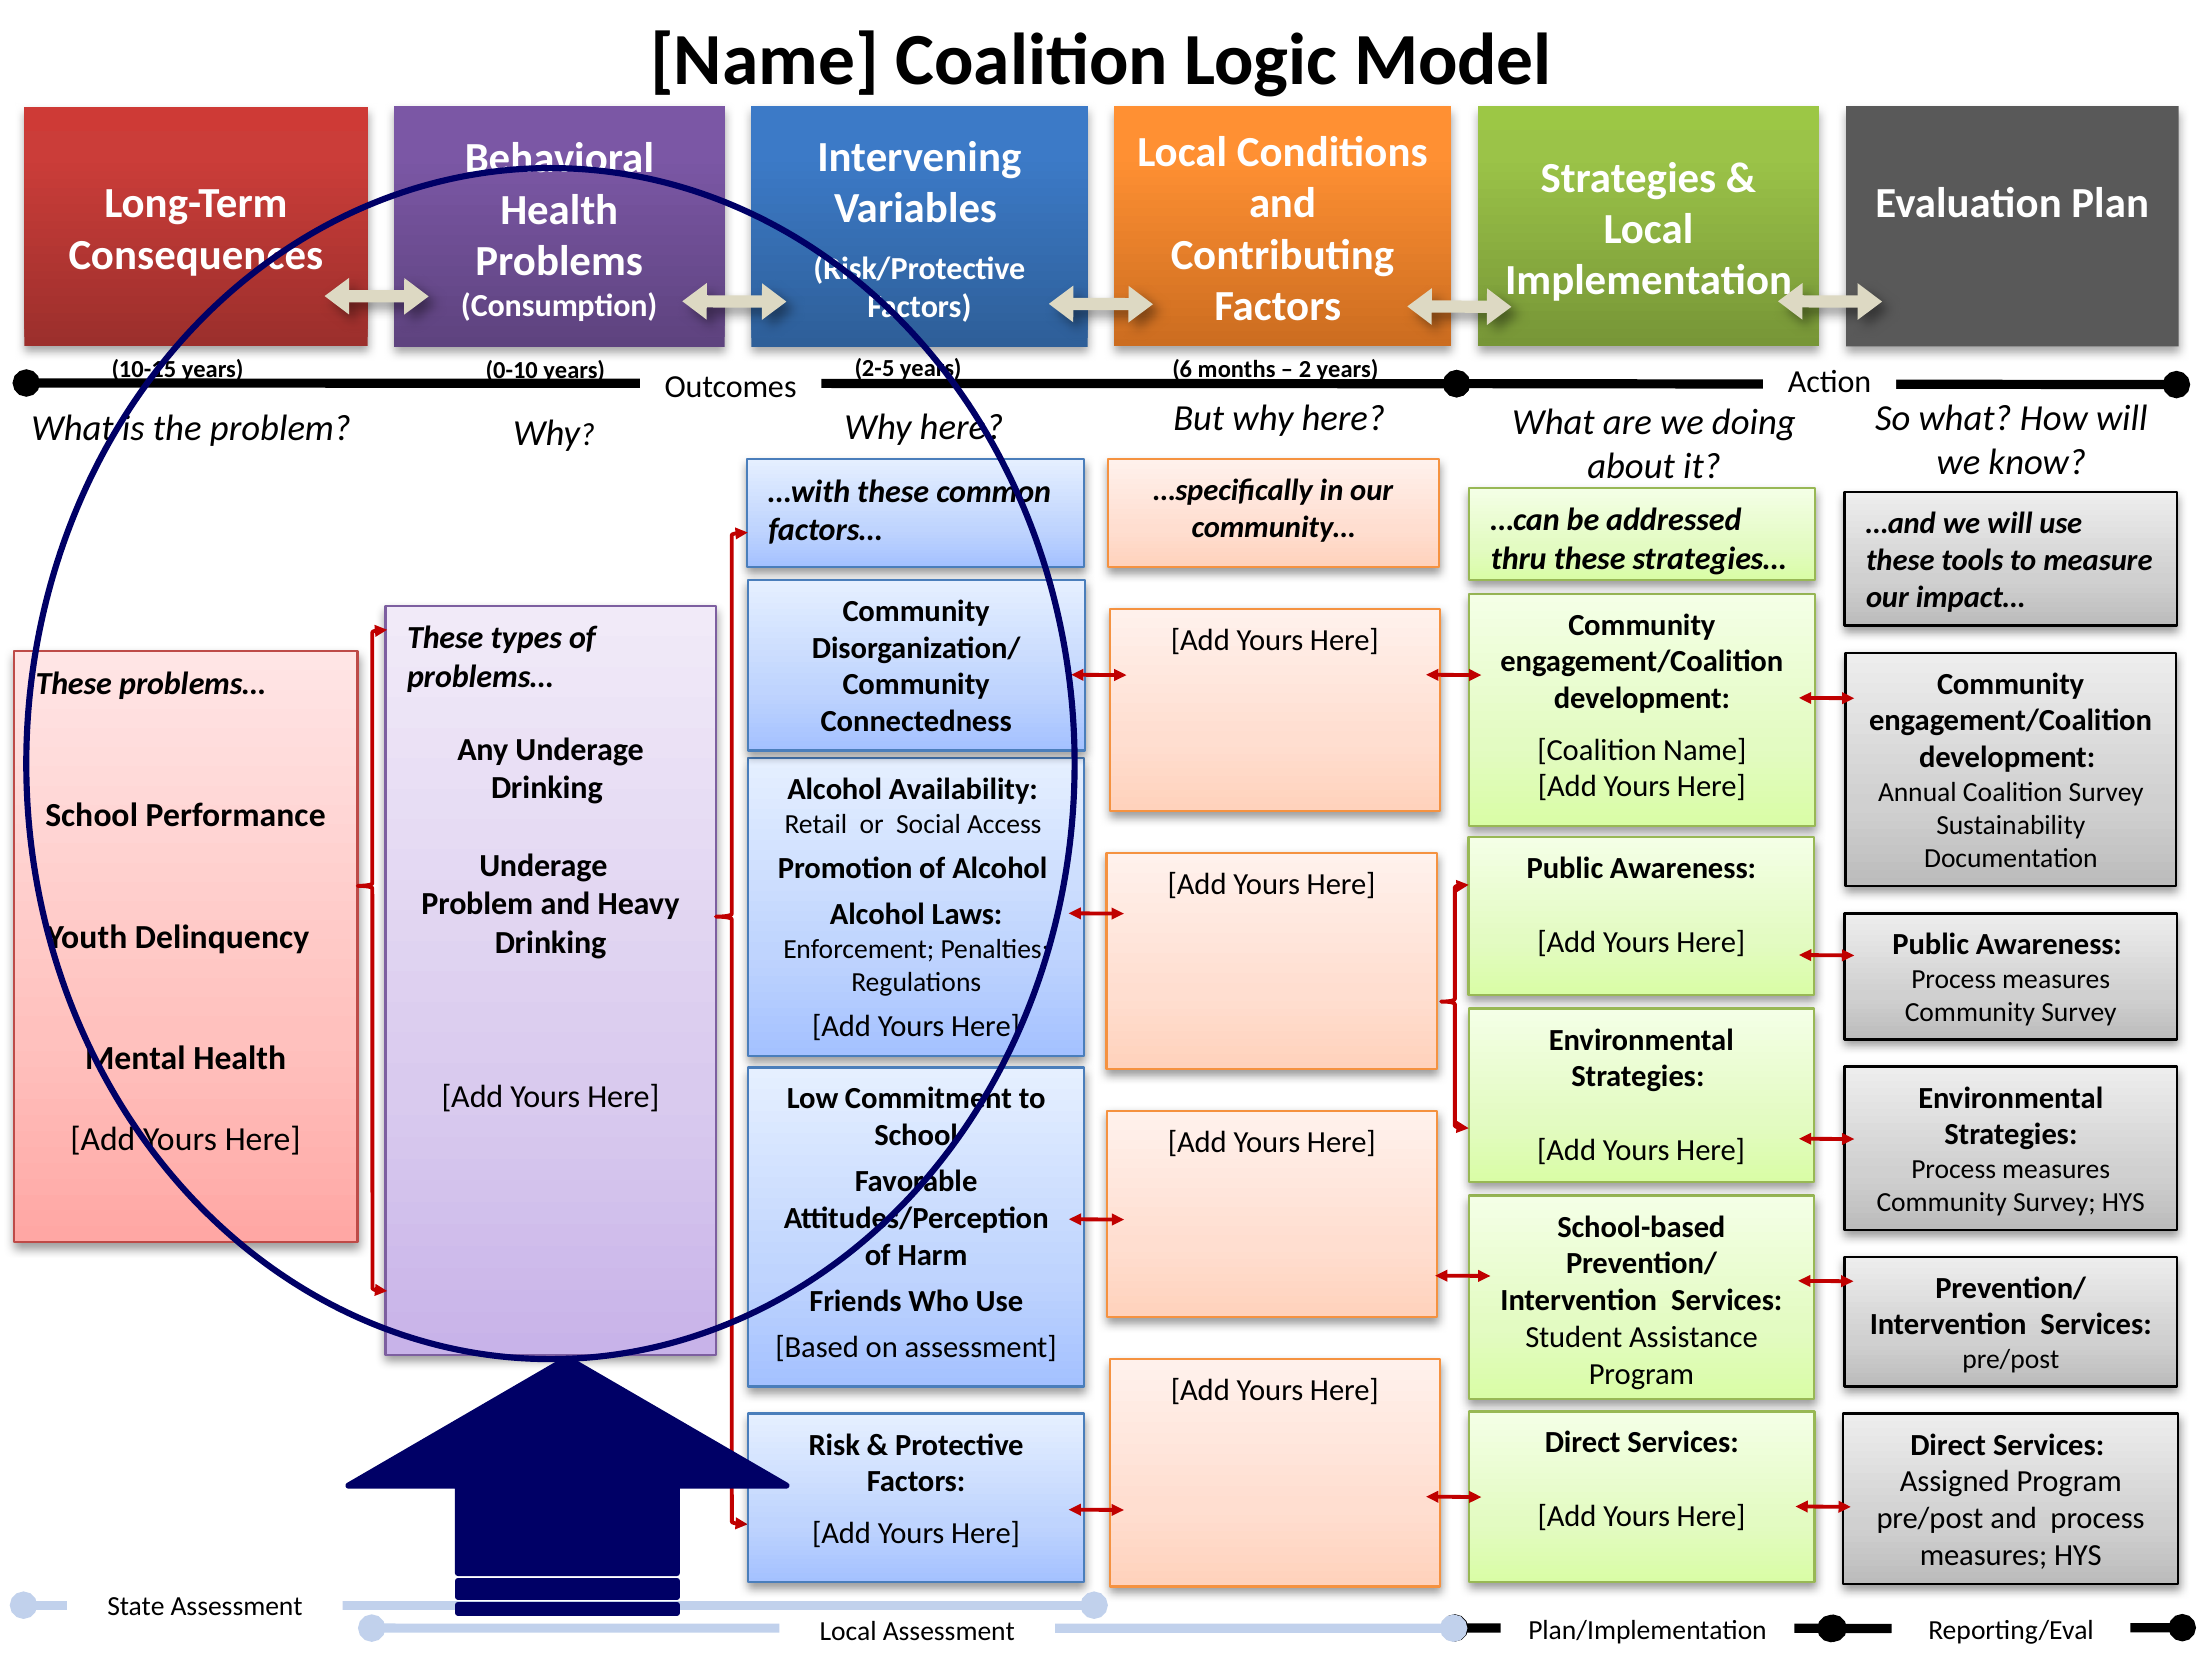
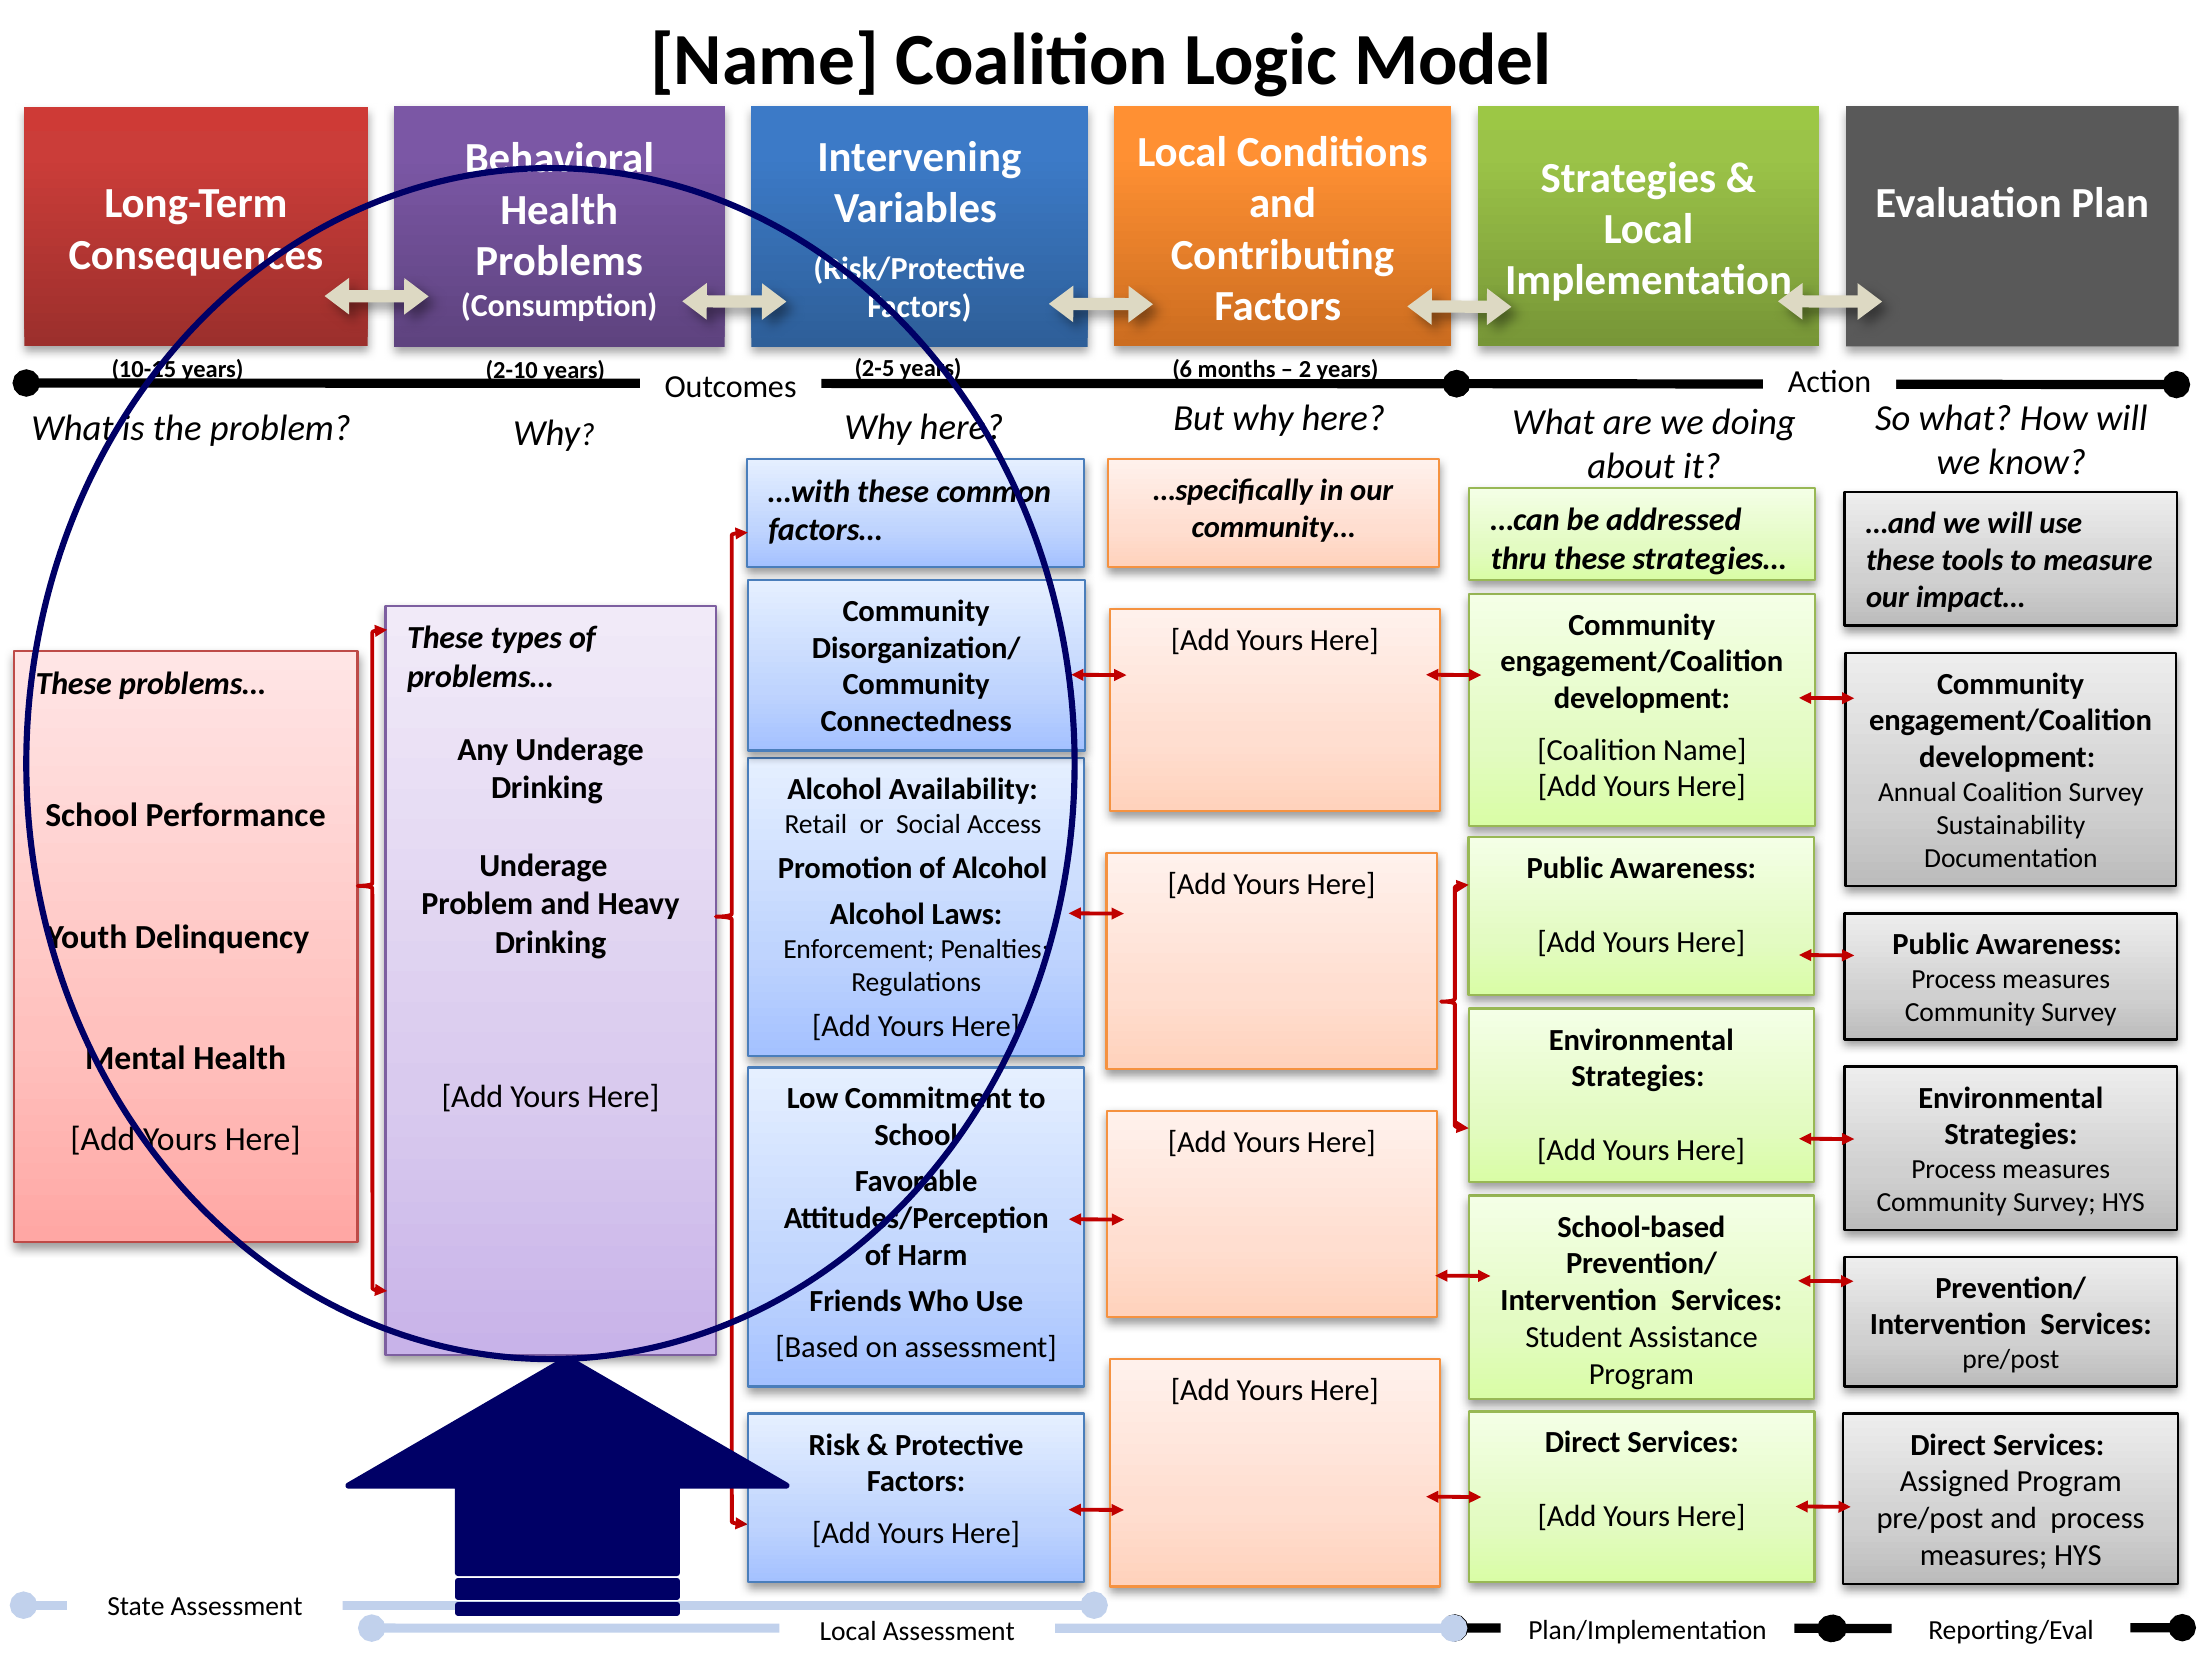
0-10: 0-10 -> 2-10
